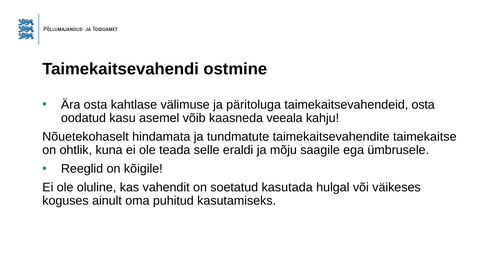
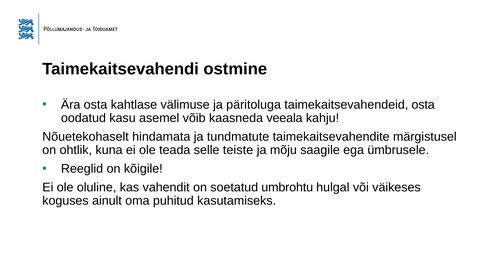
taimekaitse: taimekaitse -> märgistusel
eraldi: eraldi -> teiste
kasutada: kasutada -> umbrohtu
